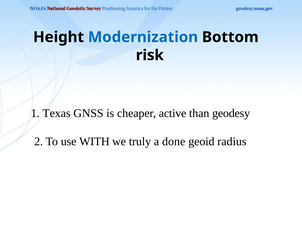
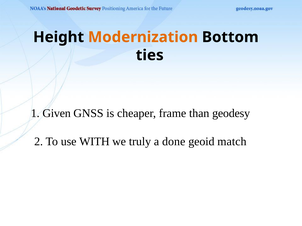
Modernization colour: blue -> orange
risk: risk -> ties
Texas: Texas -> Given
active: active -> frame
radius: radius -> match
